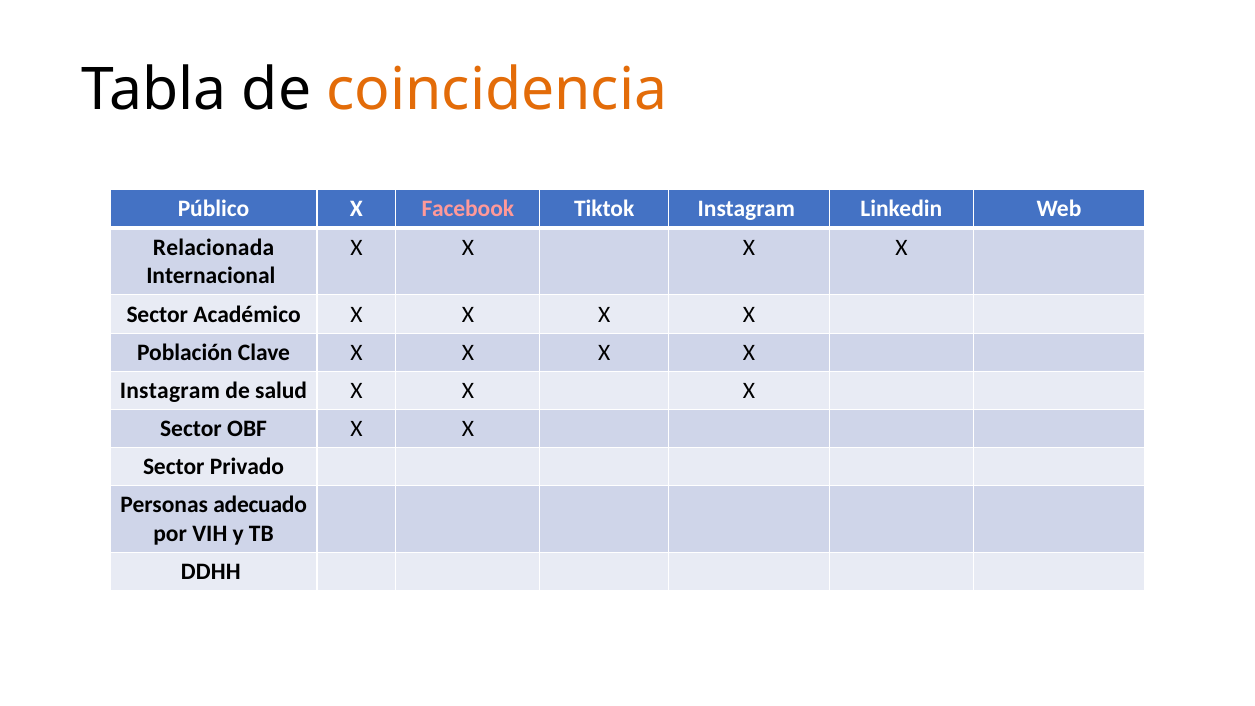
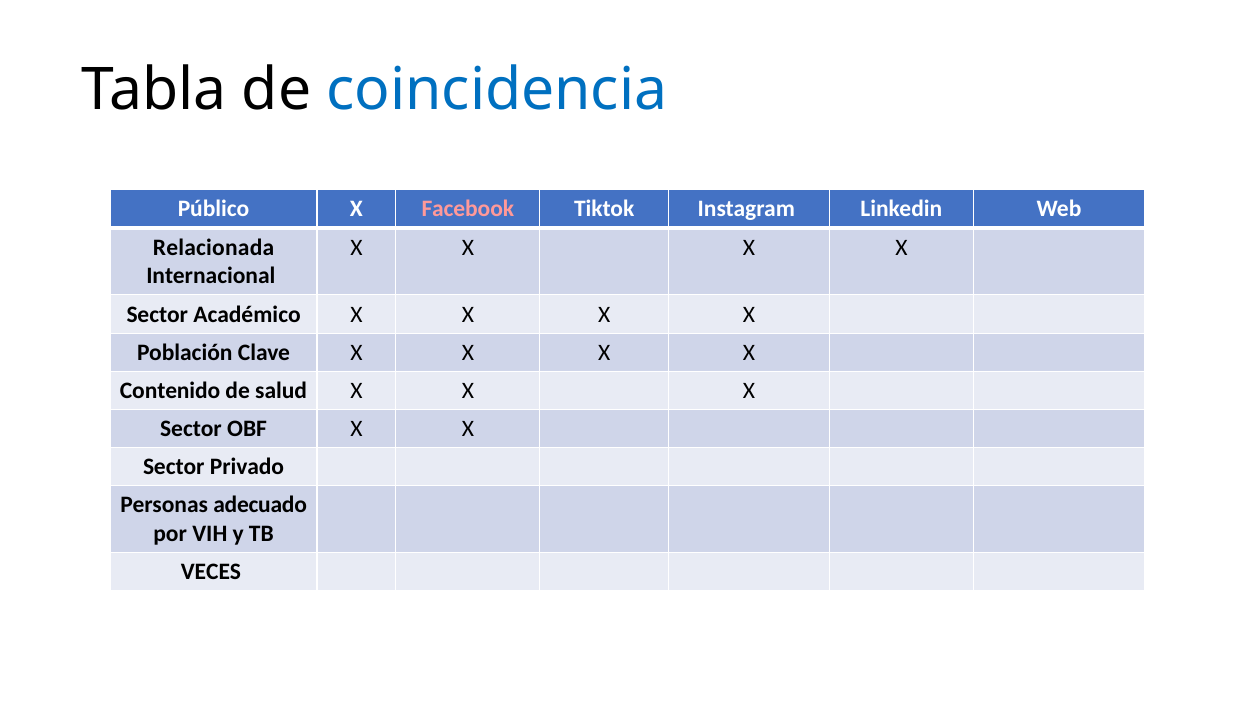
coincidencia colour: orange -> blue
Instagram at (170, 391): Instagram -> Contenido
DDHH: DDHH -> VECES
